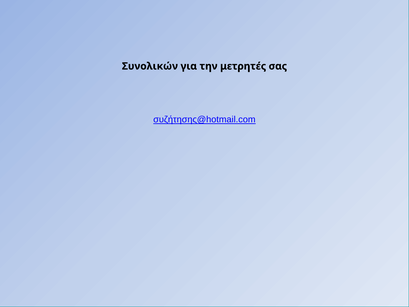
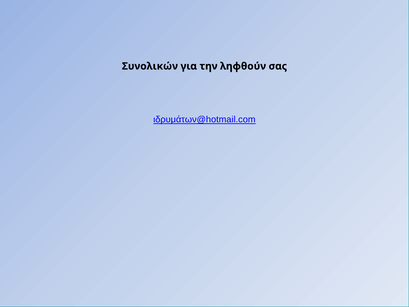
μετρητές: μετρητές -> ληφθούν
συζήτησης@hotmail.com: συζήτησης@hotmail.com -> ιδρυμάτων@hotmail.com
